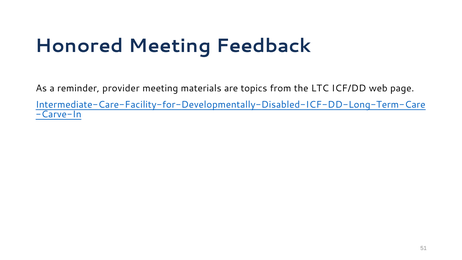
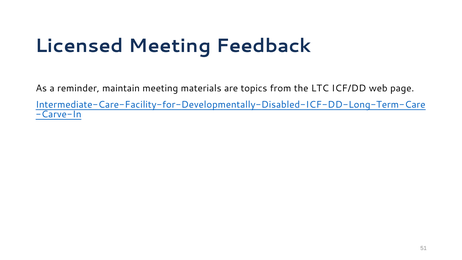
Honored: Honored -> Licensed
provider: provider -> maintain
